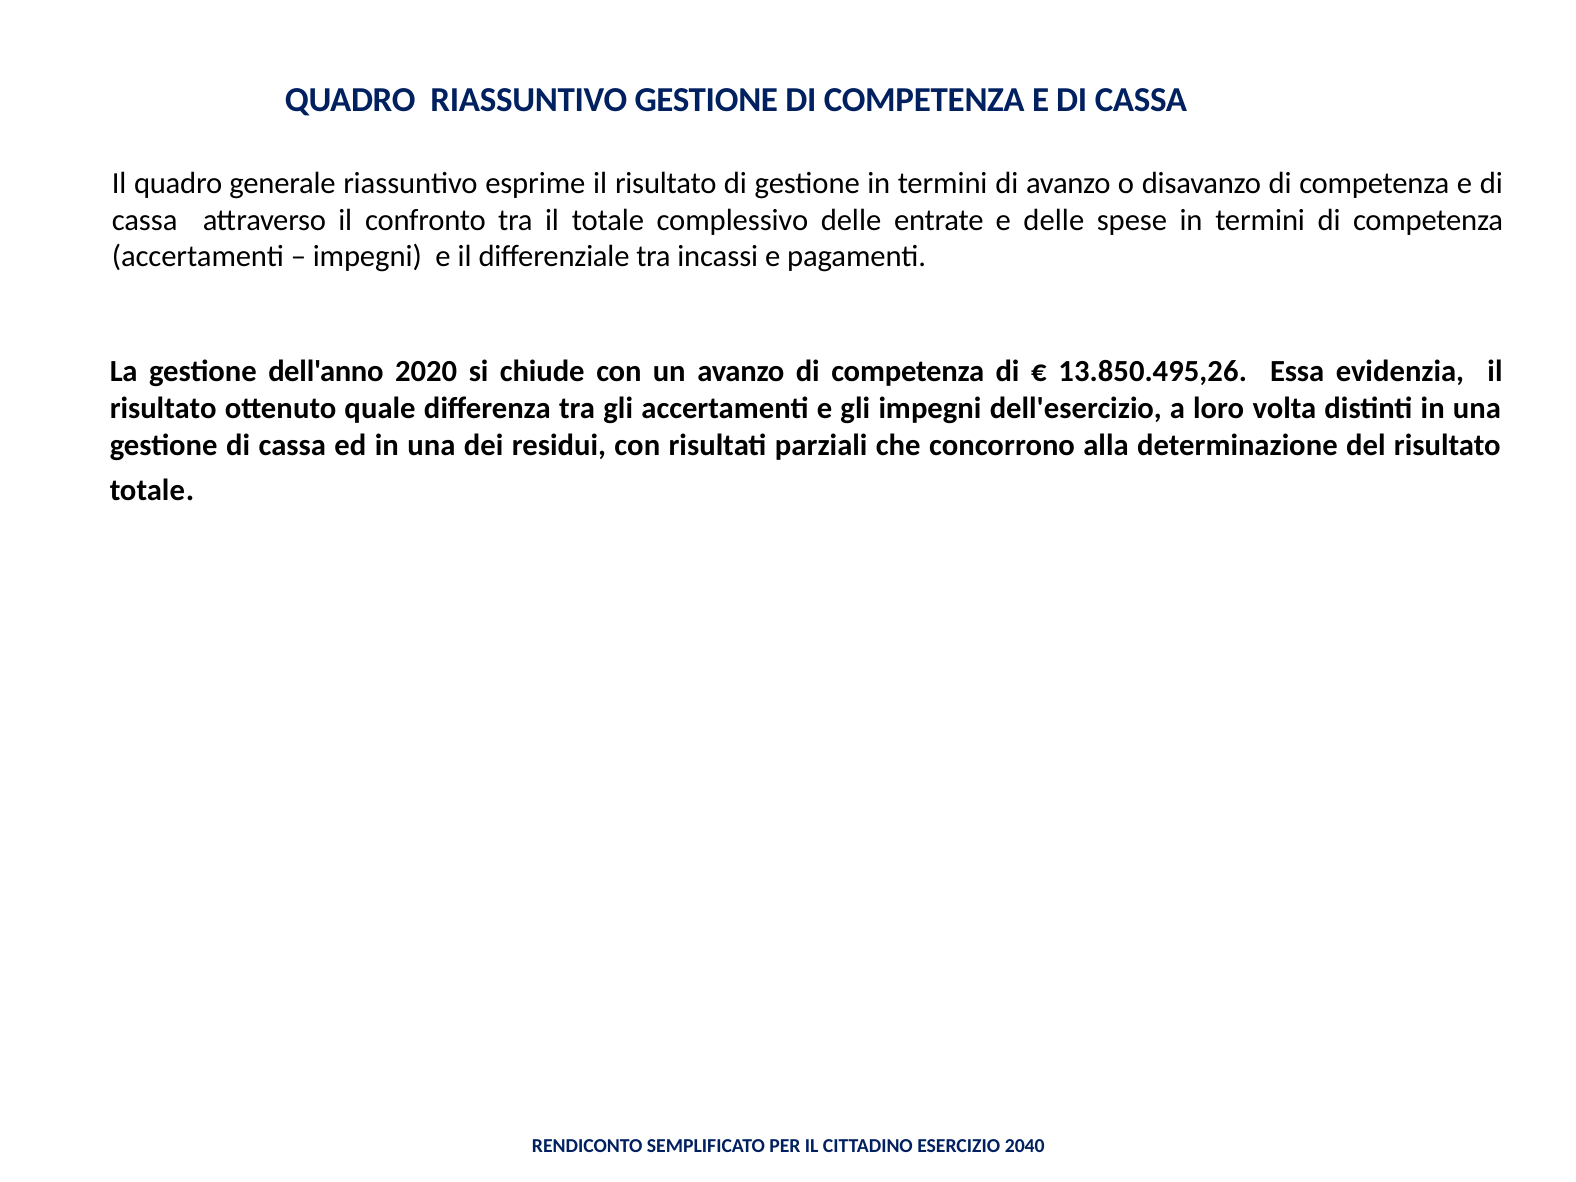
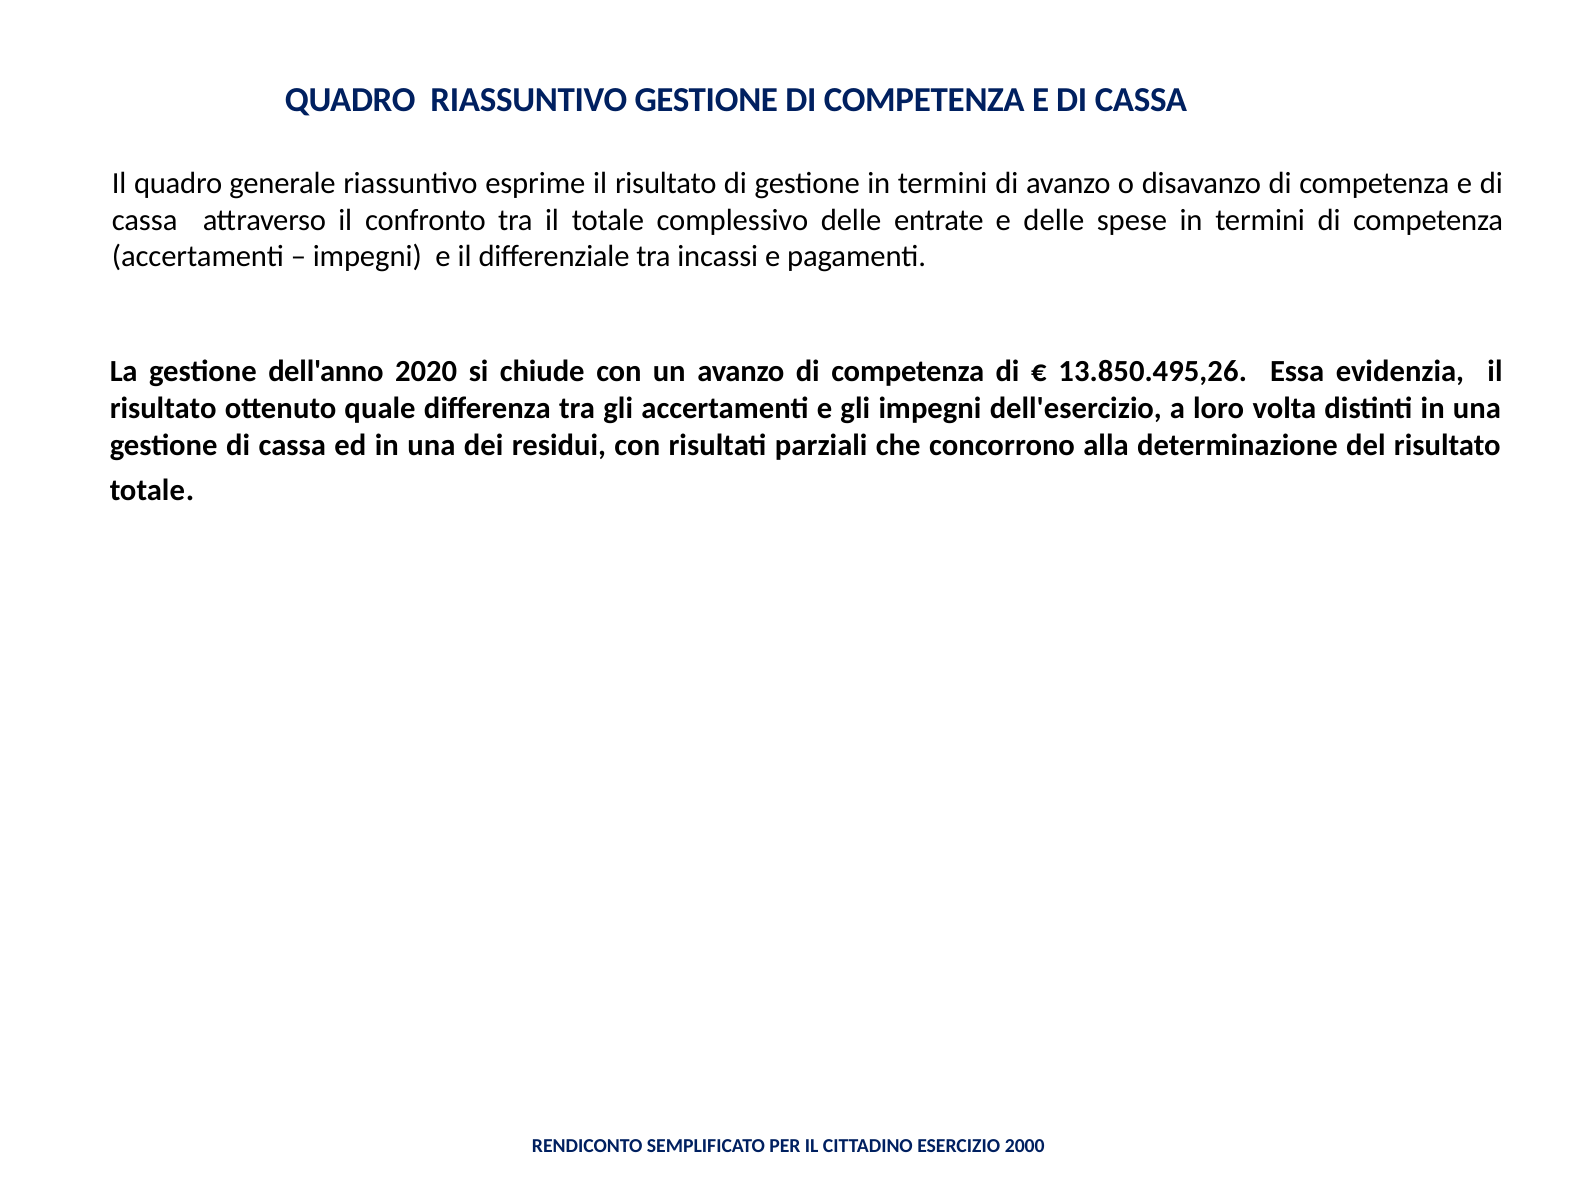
2040: 2040 -> 2000
